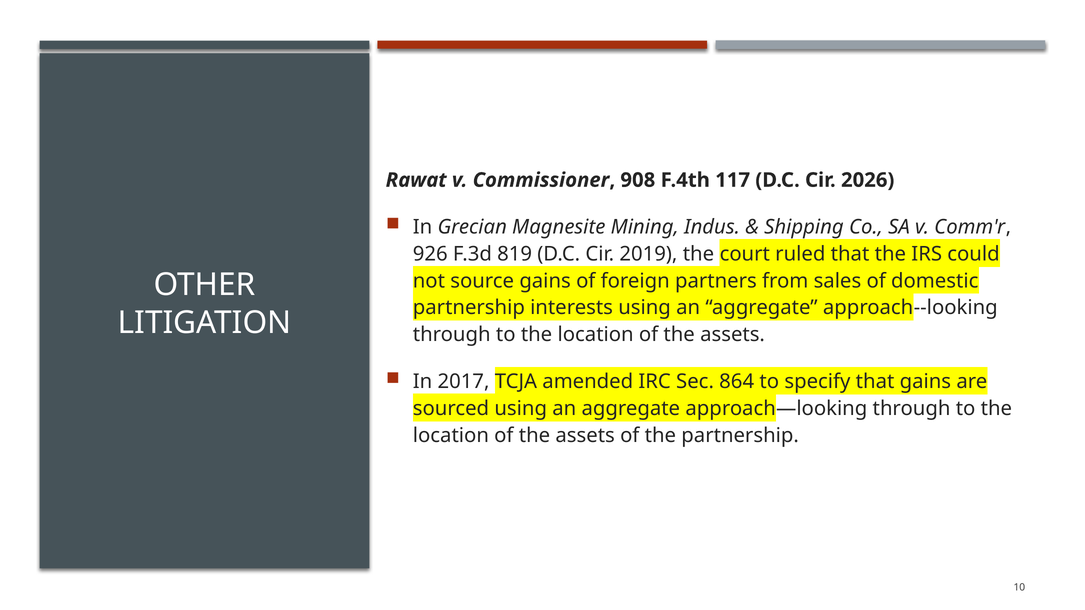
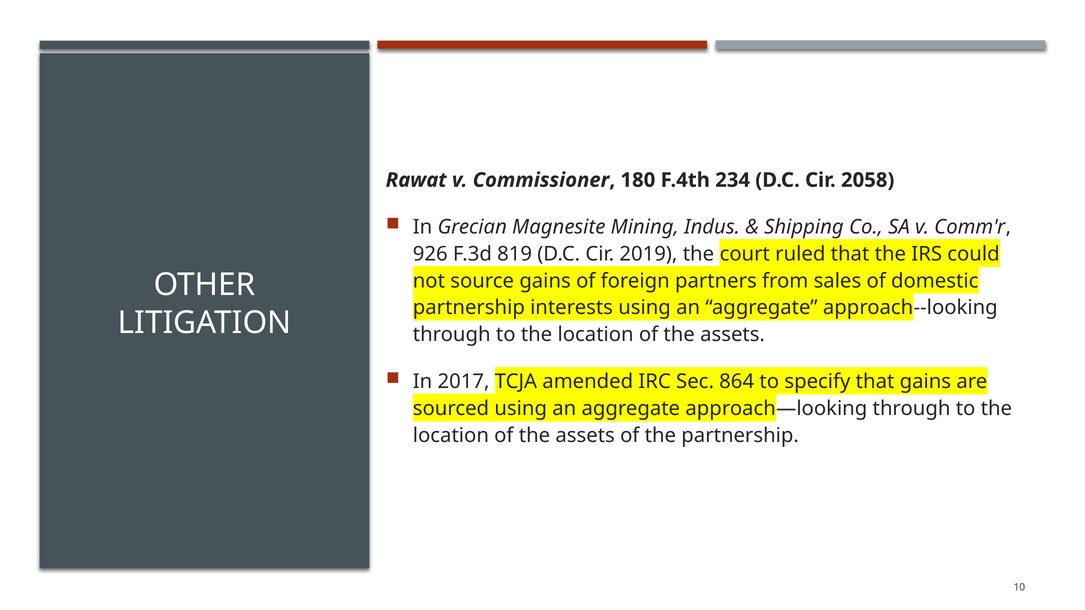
908: 908 -> 180
117: 117 -> 234
2026: 2026 -> 2058
